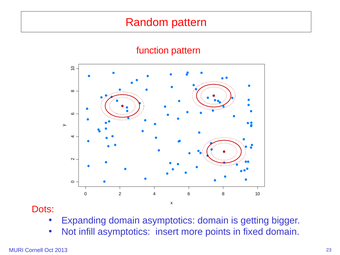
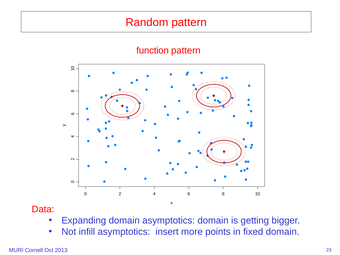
Dots: Dots -> Data
